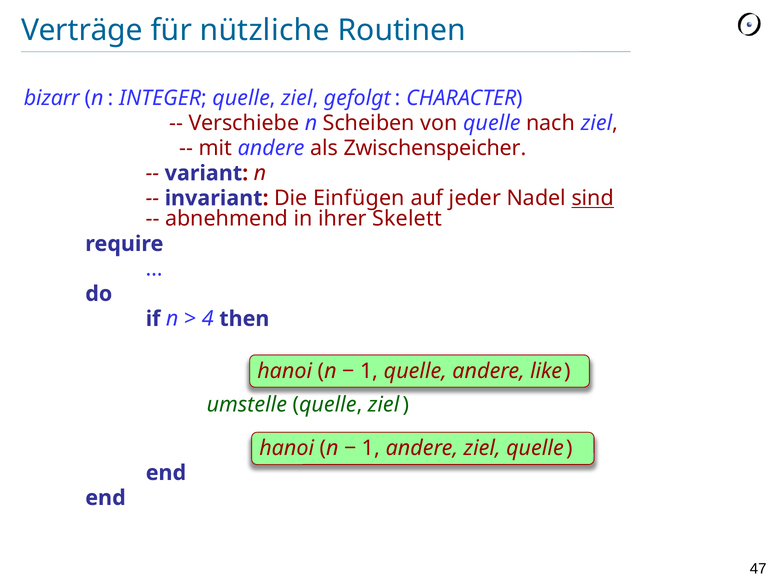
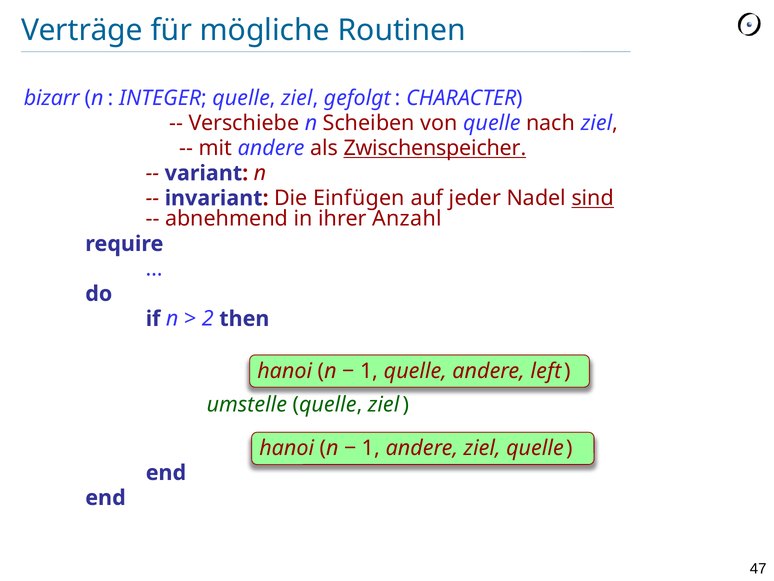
nützliche: nützliche -> mögliche
Zwischenspeicher underline: none -> present
Skelett: Skelett -> Anzahl
4: 4 -> 2
like: like -> left
